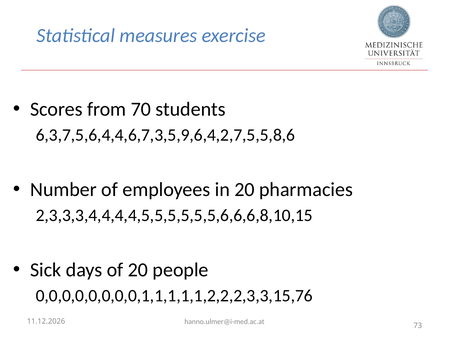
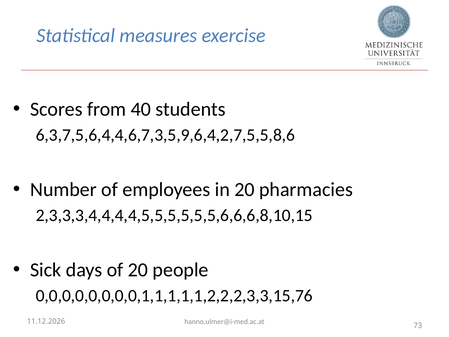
70: 70 -> 40
